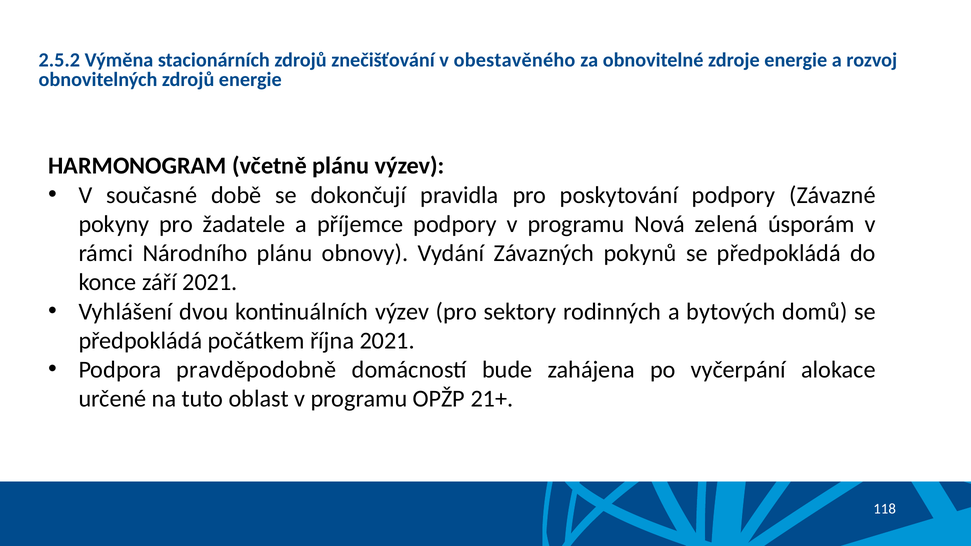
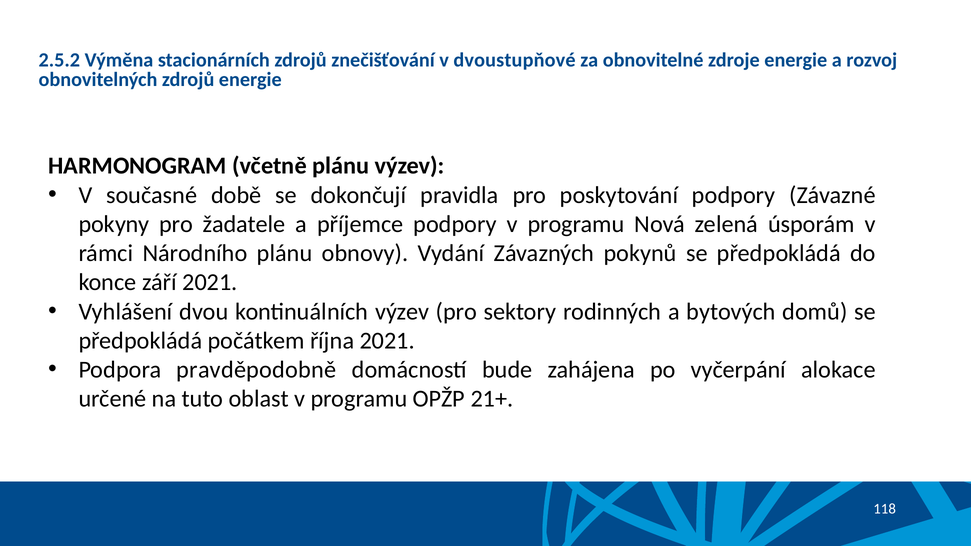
obestavěného: obestavěného -> dvoustupňové
